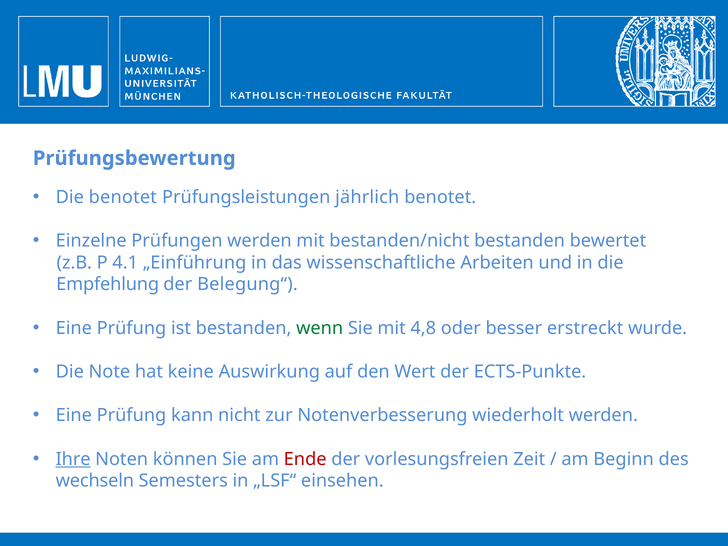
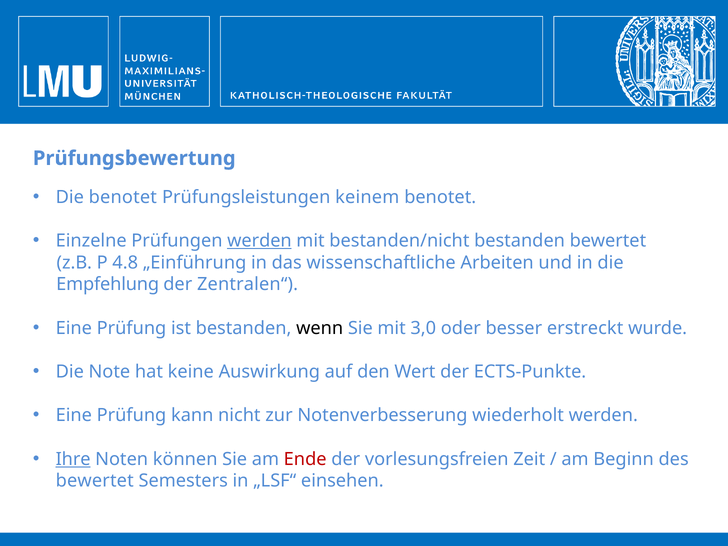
jährlich: jährlich -> keinem
werden at (259, 241) underline: none -> present
4.1: 4.1 -> 4.8
Belegung“: Belegung“ -> Zentralen“
wenn colour: green -> black
4,8: 4,8 -> 3,0
wechseln at (95, 481): wechseln -> bewertet
